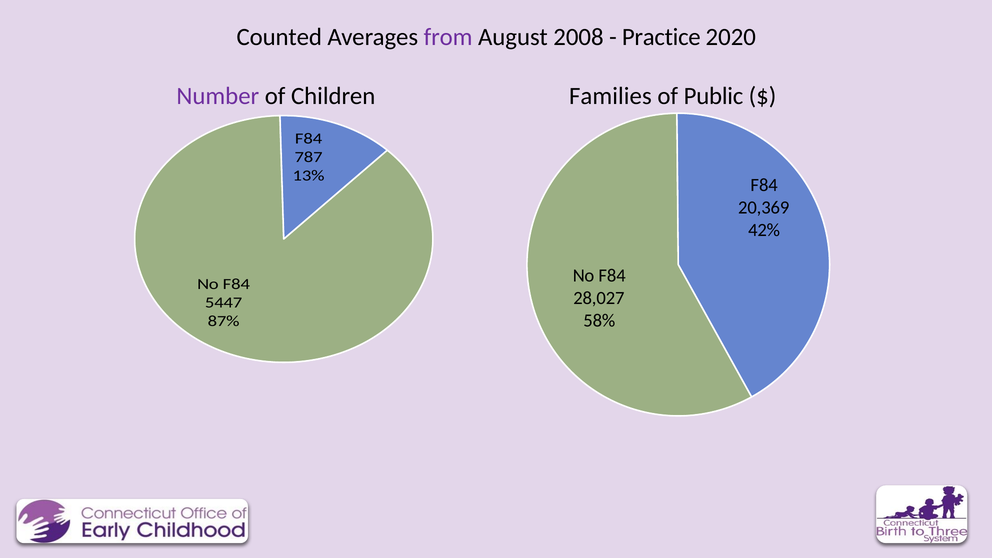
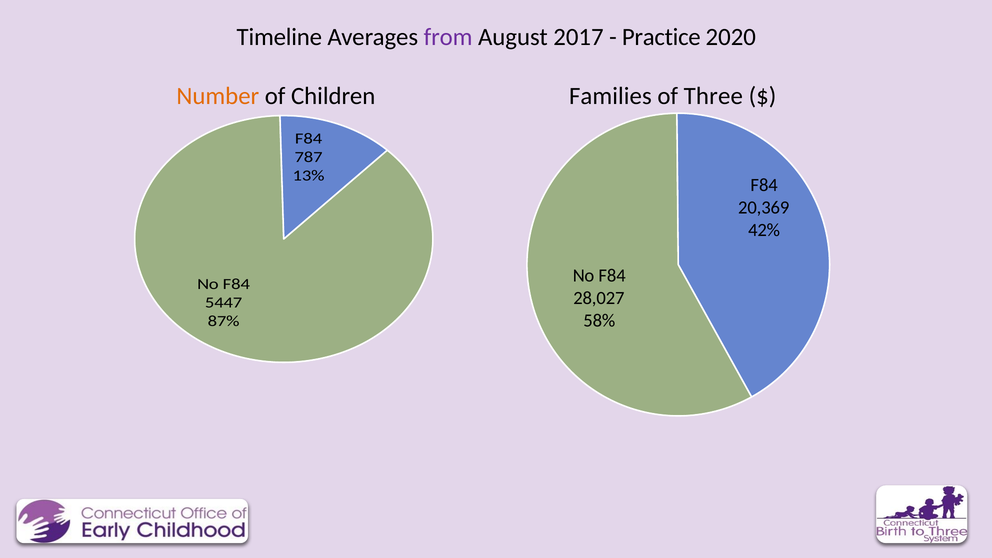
Counted: Counted -> Timeline
2008: 2008 -> 2017
Number colour: purple -> orange
Public: Public -> Three
